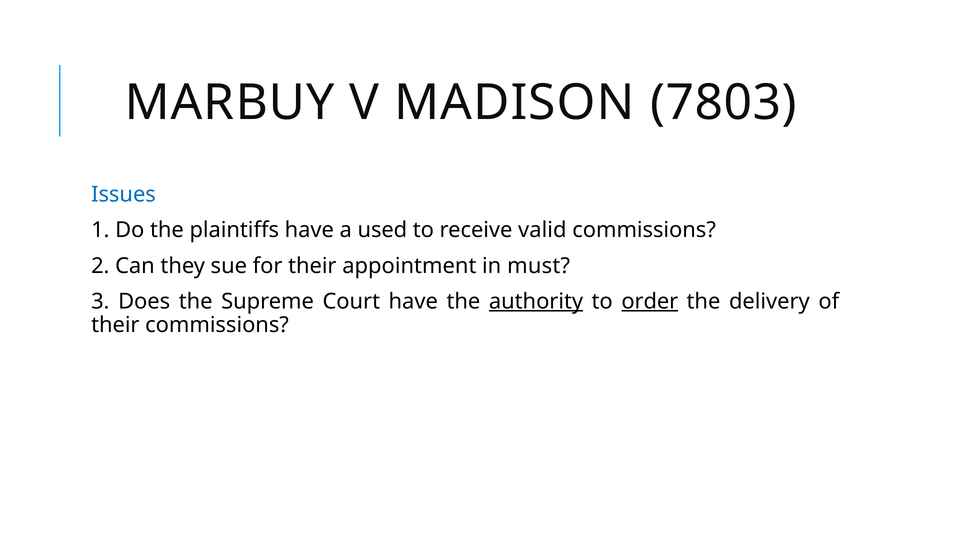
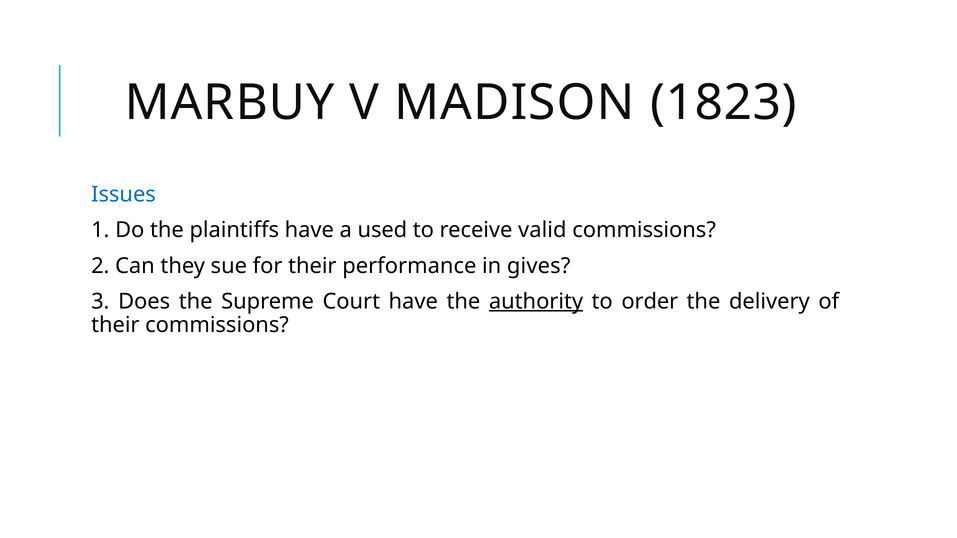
7803: 7803 -> 1823
appointment: appointment -> performance
must: must -> gives
order underline: present -> none
